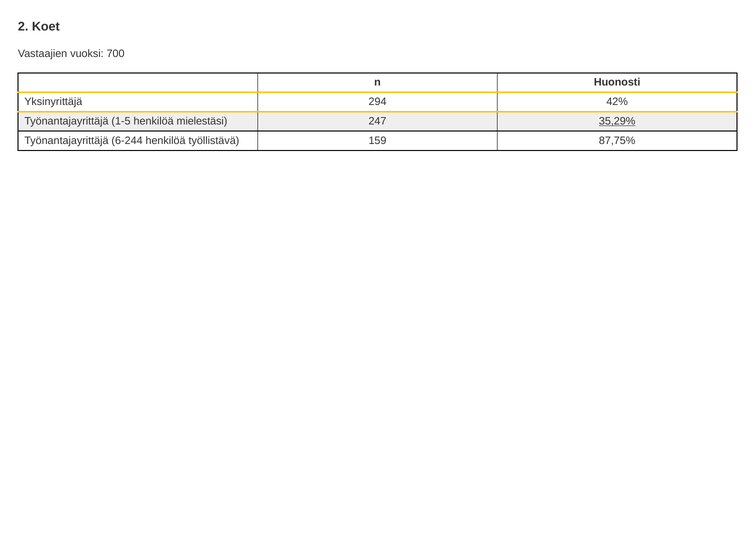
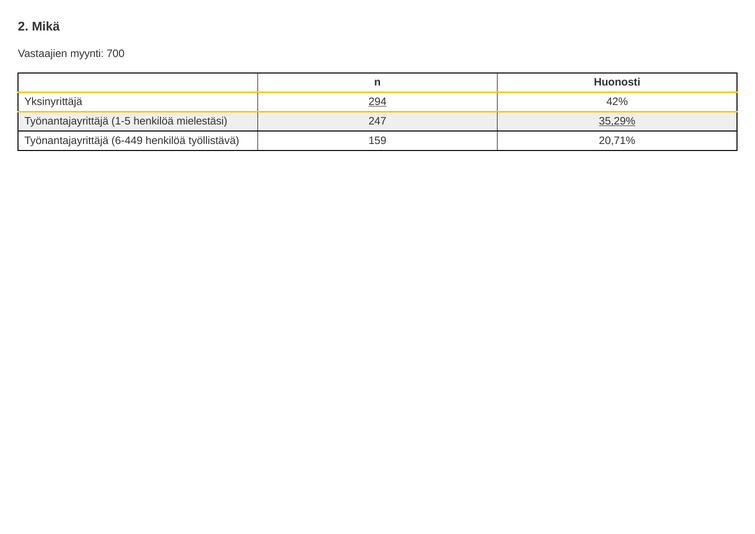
Koet: Koet -> Mikä
vuoksi: vuoksi -> myynti
294 underline: none -> present
6-244: 6-244 -> 6-449
87,75%: 87,75% -> 20,71%
